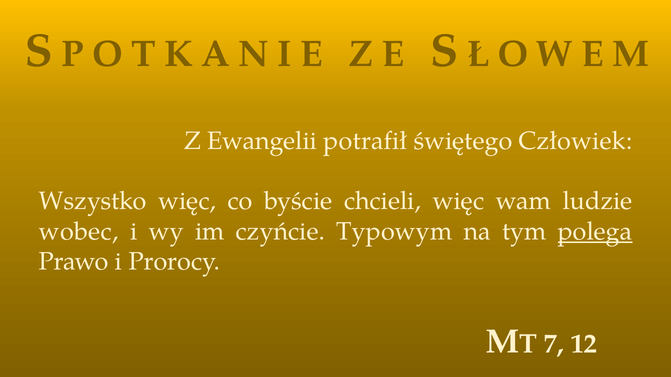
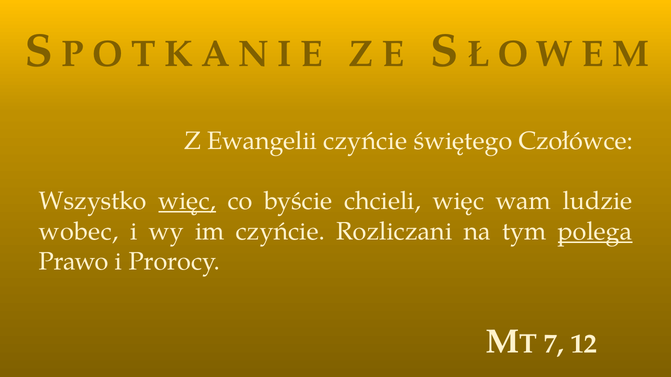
Ewangelii potrafił: potrafił -> czyńcie
Człowiek: Człowiek -> Czołówce
więc at (187, 201) underline: none -> present
Typowym: Typowym -> Rozliczani
